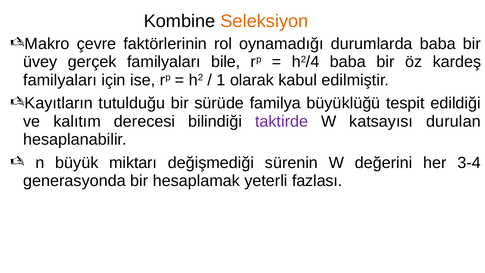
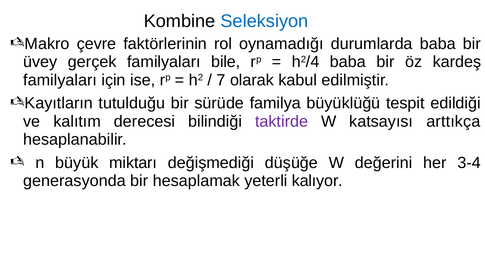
Seleksiyon colour: orange -> blue
1: 1 -> 7
durulan: durulan -> arttıkça
sürenin: sürenin -> düşüğe
fazlası: fazlası -> kalıyor
